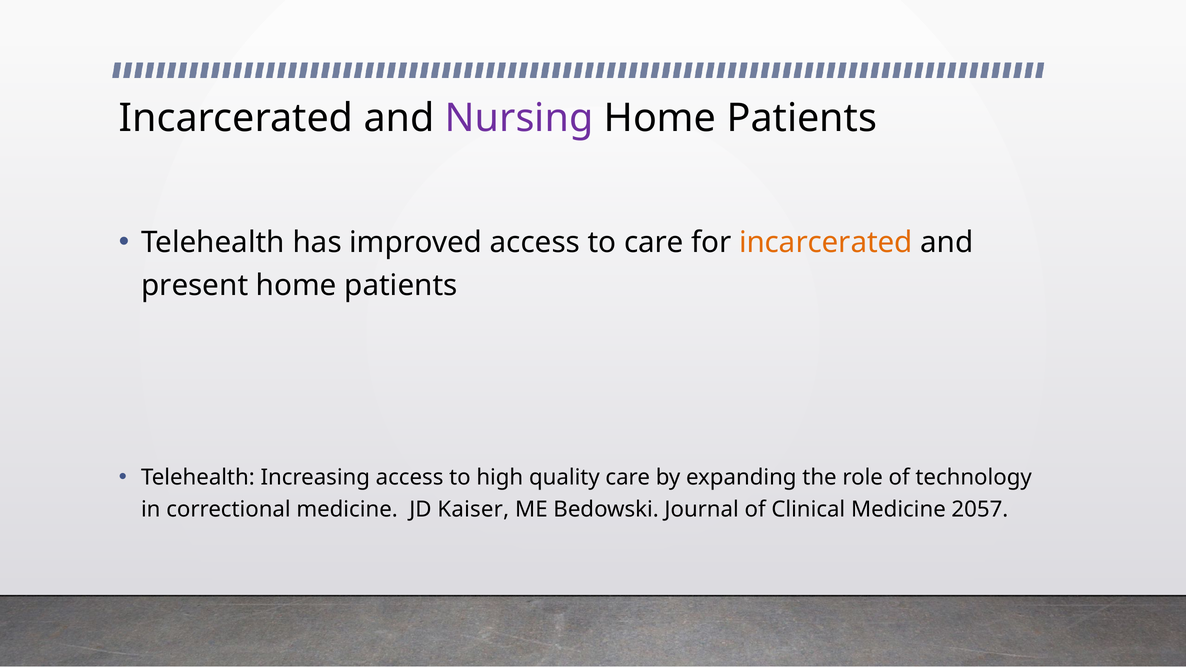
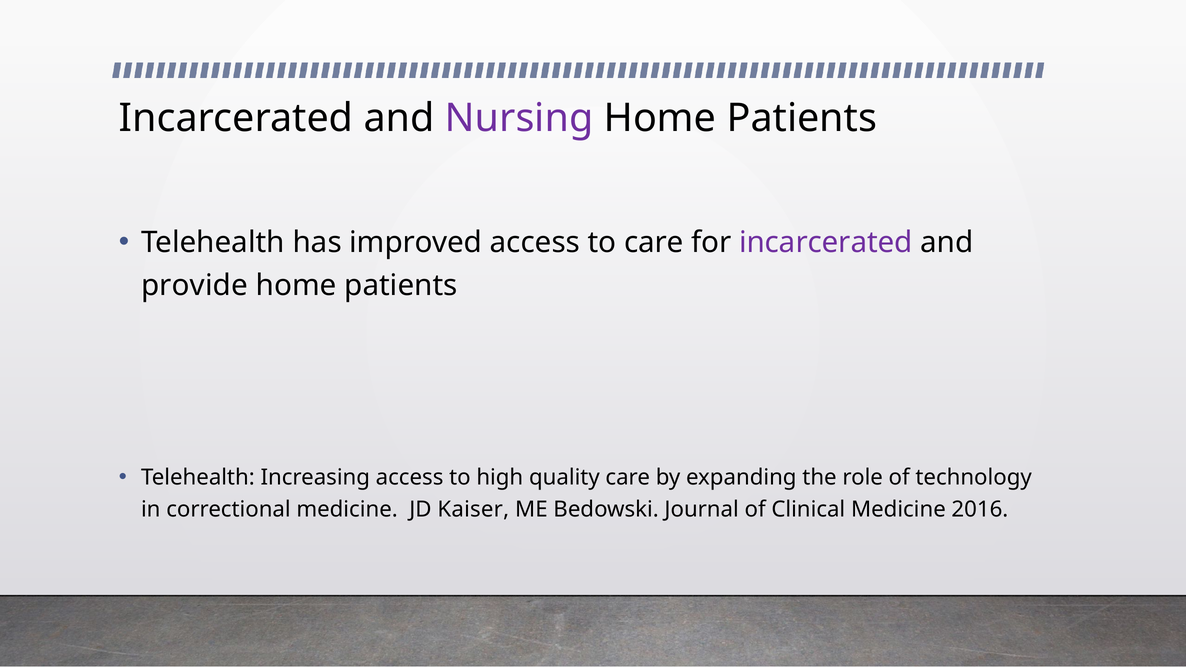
incarcerated at (826, 243) colour: orange -> purple
present: present -> provide
2057: 2057 -> 2016
